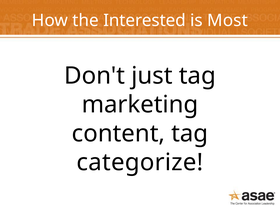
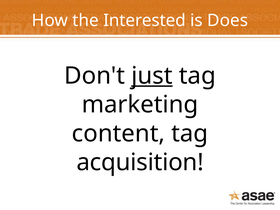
Most: Most -> Does
just underline: none -> present
categorize: categorize -> acquisition
